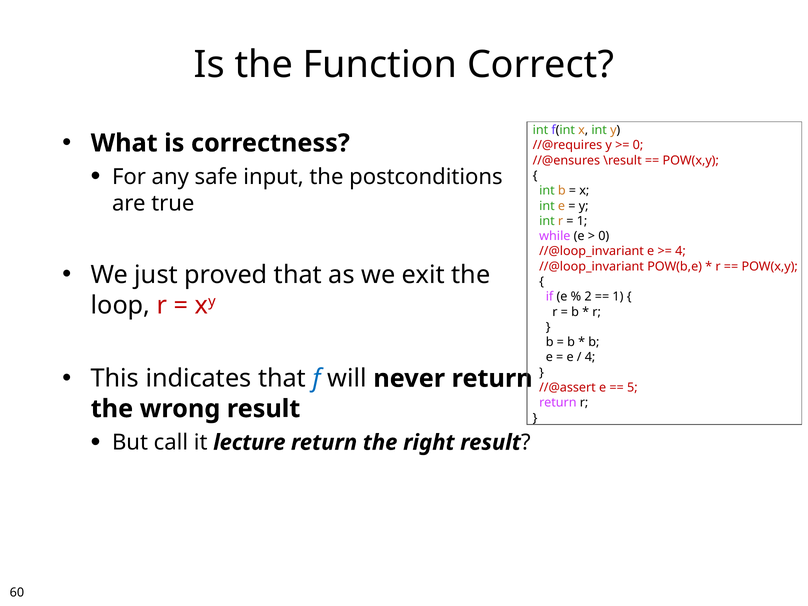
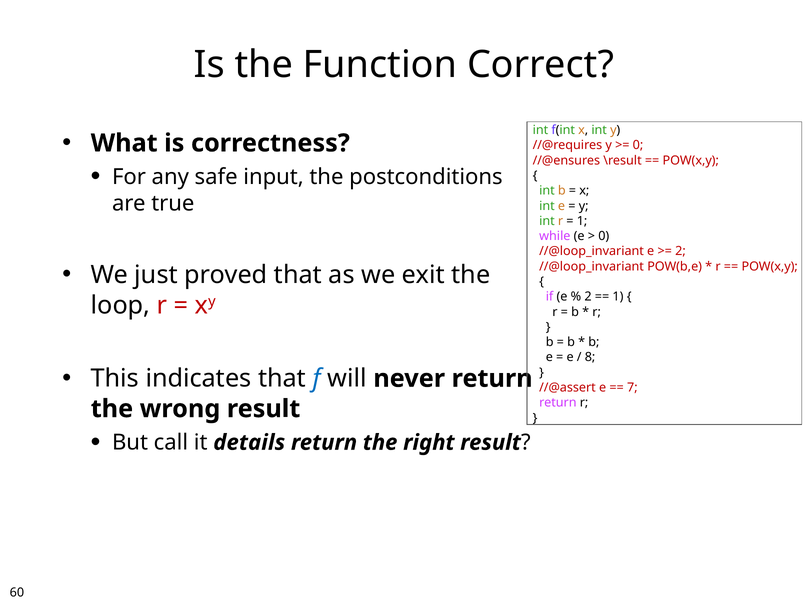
4 at (680, 251): 4 -> 2
4 at (590, 357): 4 -> 8
5: 5 -> 7
lecture: lecture -> details
